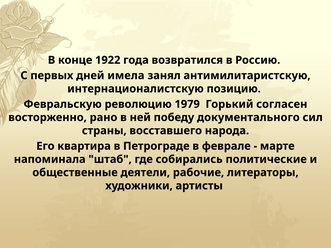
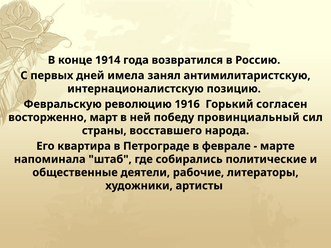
1922: 1922 -> 1914
1979: 1979 -> 1916
рано: рано -> март
документального: документального -> провинциальный
